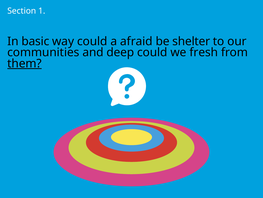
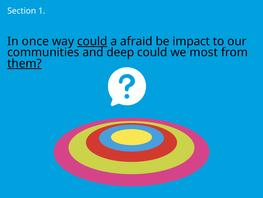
basic: basic -> once
could at (92, 41) underline: none -> present
shelter: shelter -> impact
fresh: fresh -> most
